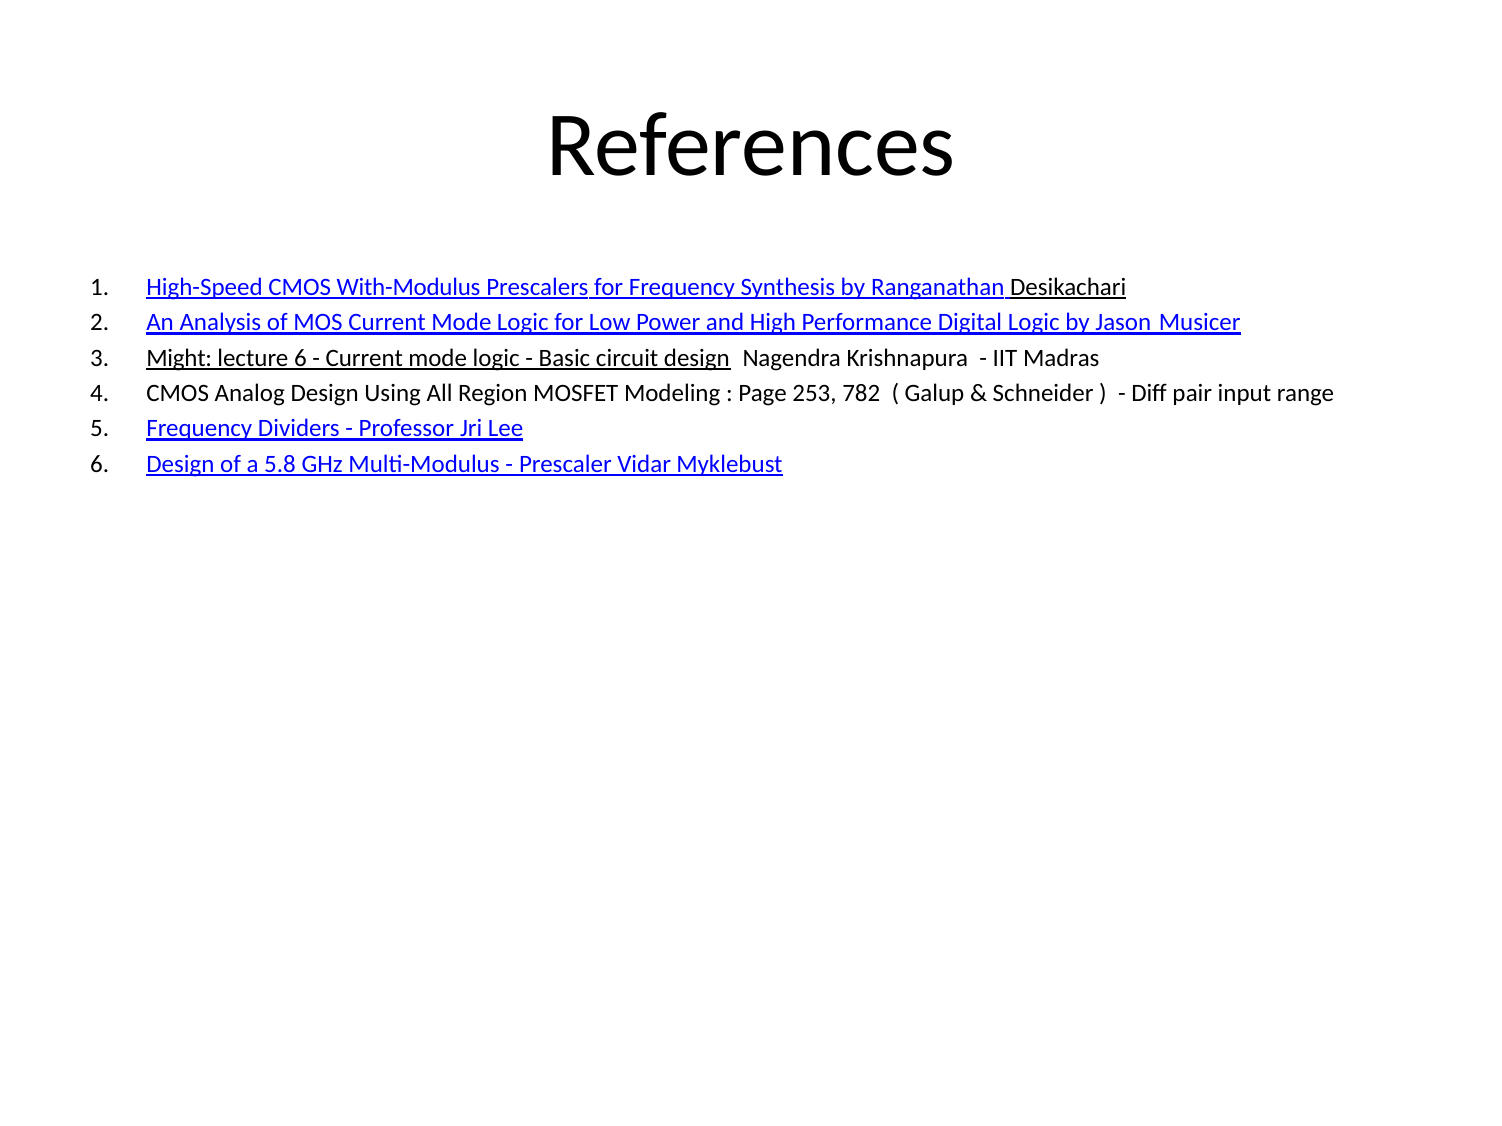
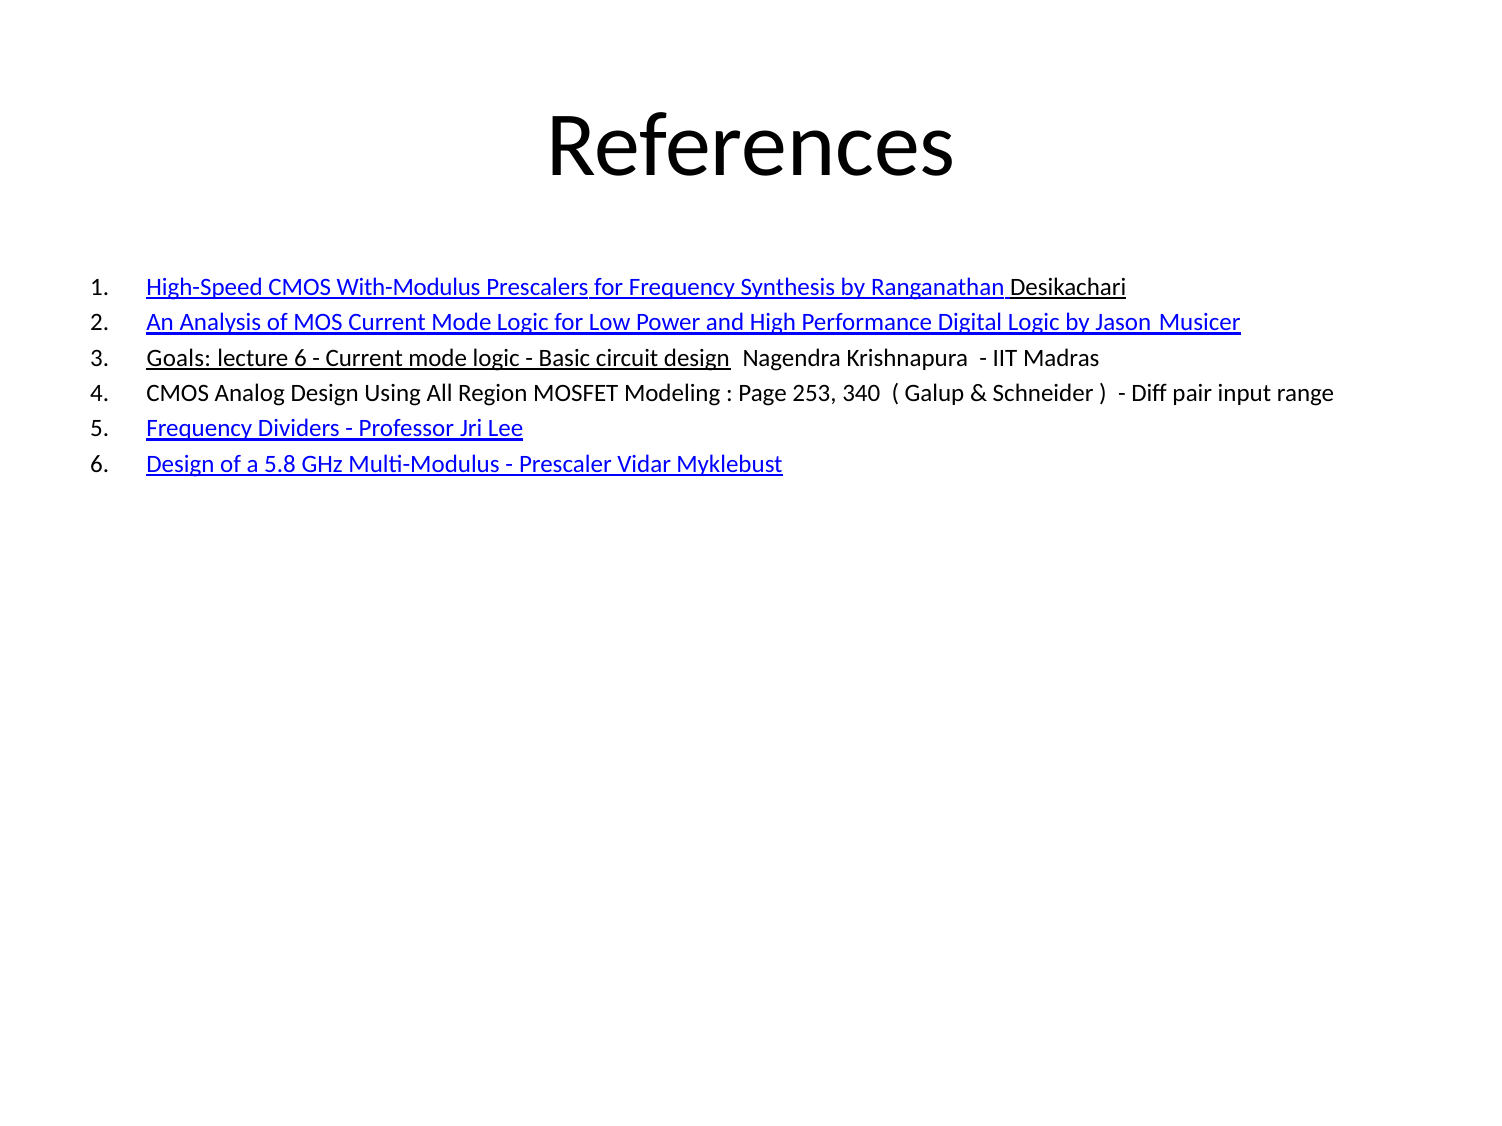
Might: Might -> Goals
782: 782 -> 340
